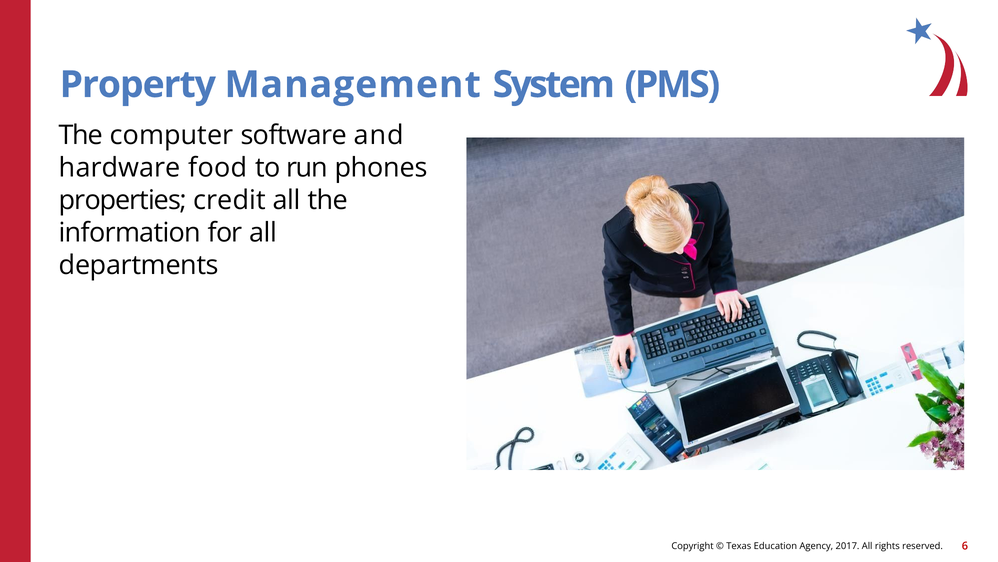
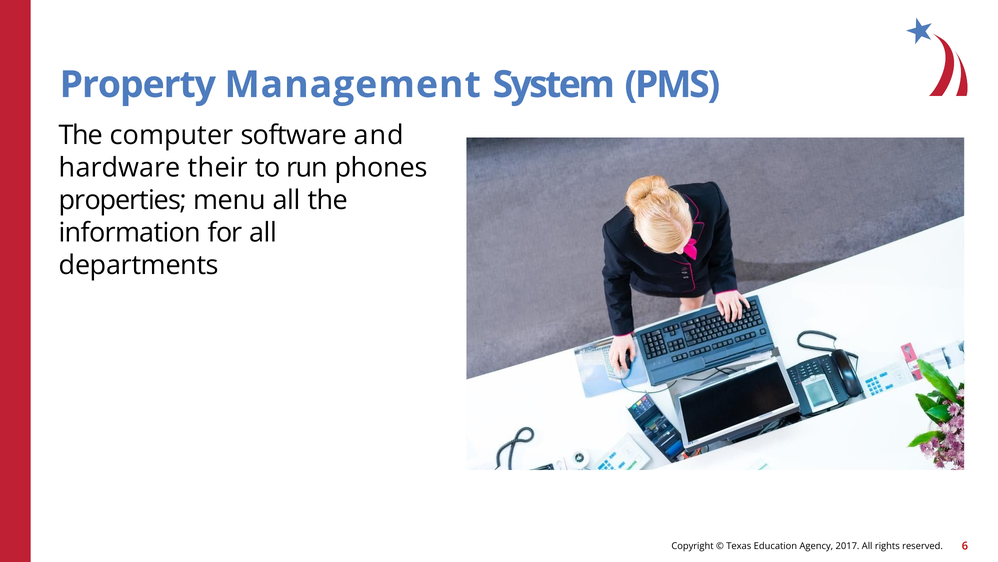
food: food -> their
credit: credit -> menu
